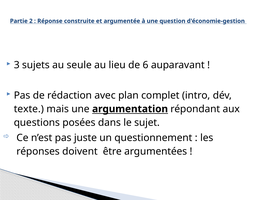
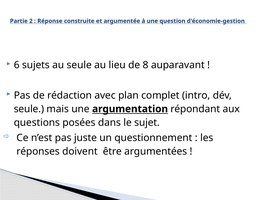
3: 3 -> 6
6: 6 -> 8
texte at (29, 109): texte -> seule
